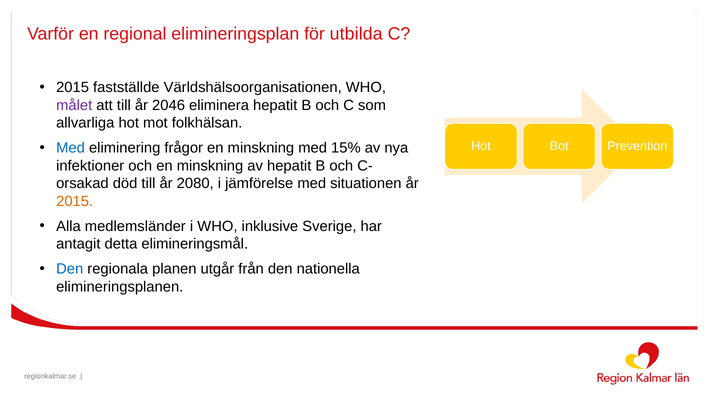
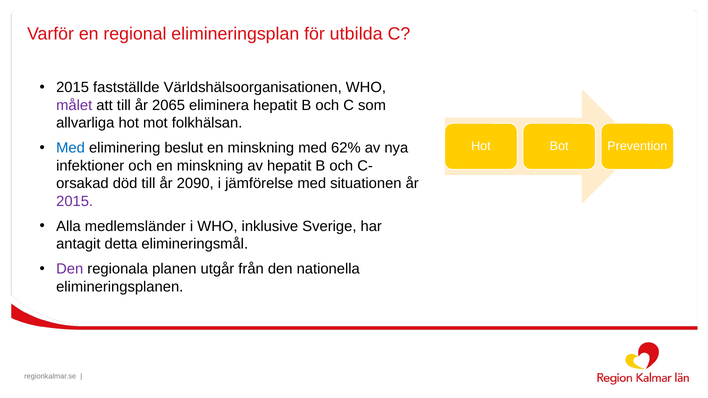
2046: 2046 -> 2065
frågor: frågor -> beslut
15%: 15% -> 62%
2080: 2080 -> 2090
2015 at (75, 201) colour: orange -> purple
Den at (70, 269) colour: blue -> purple
